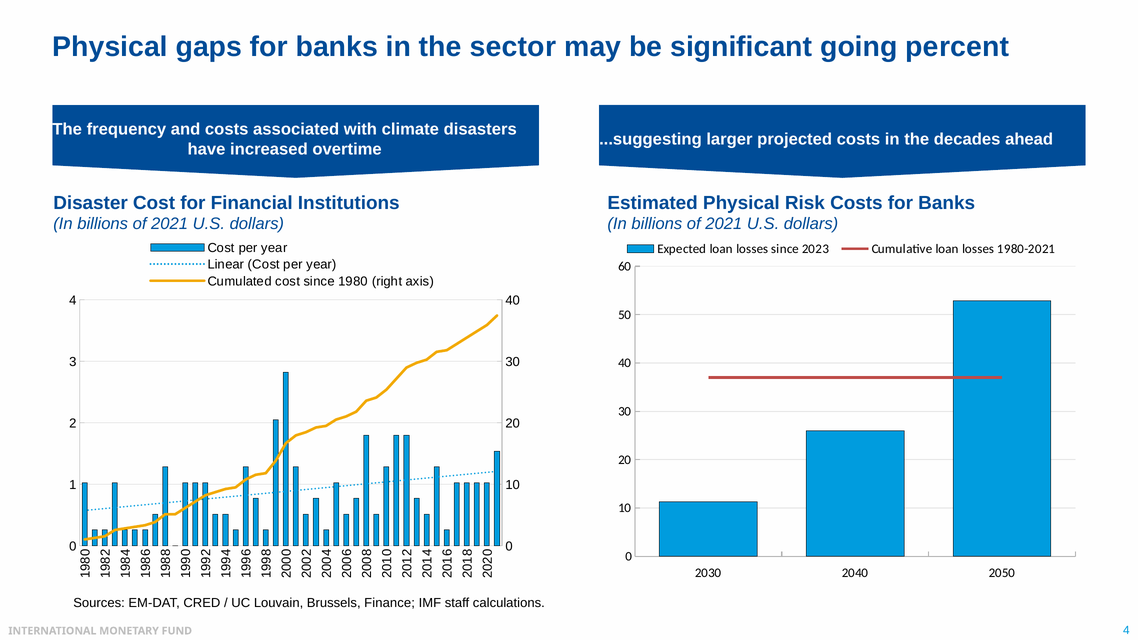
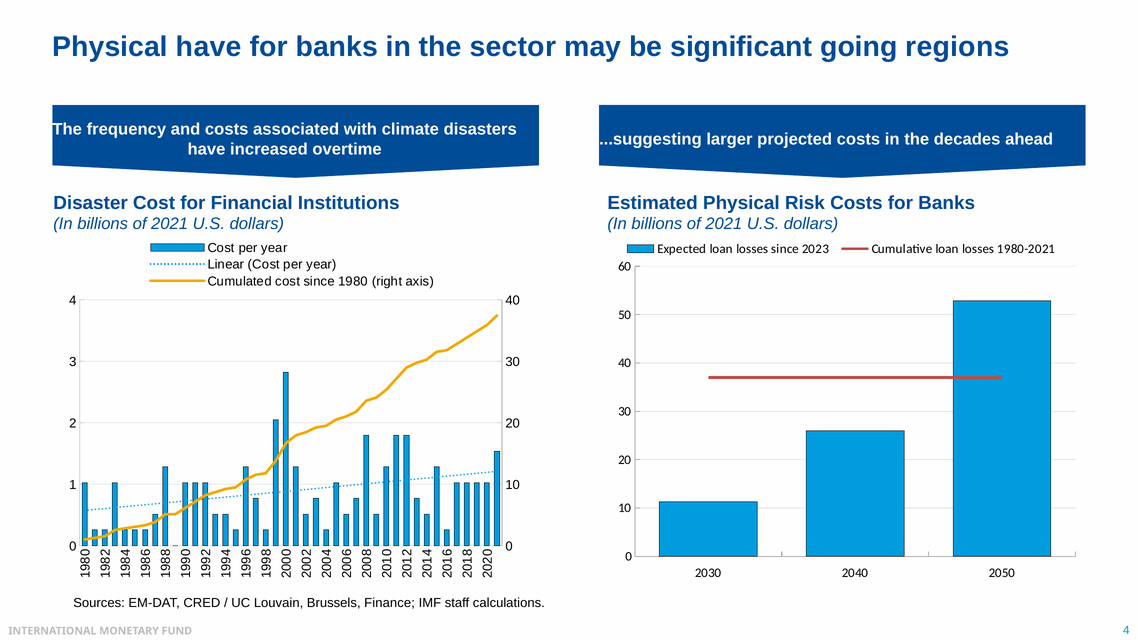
Physical gaps: gaps -> have
percent: percent -> regions
